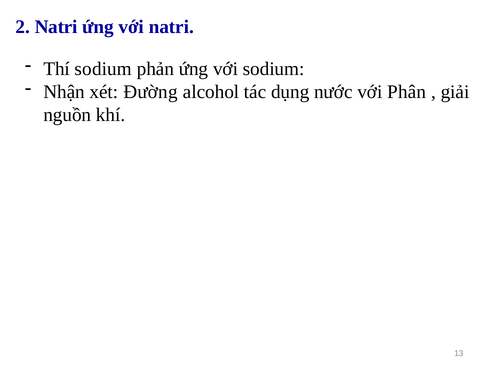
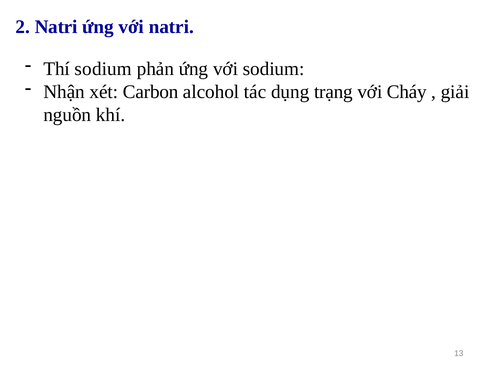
Đường: Đường -> Carbon
nước: nước -> trạng
Phân: Phân -> Cháy
